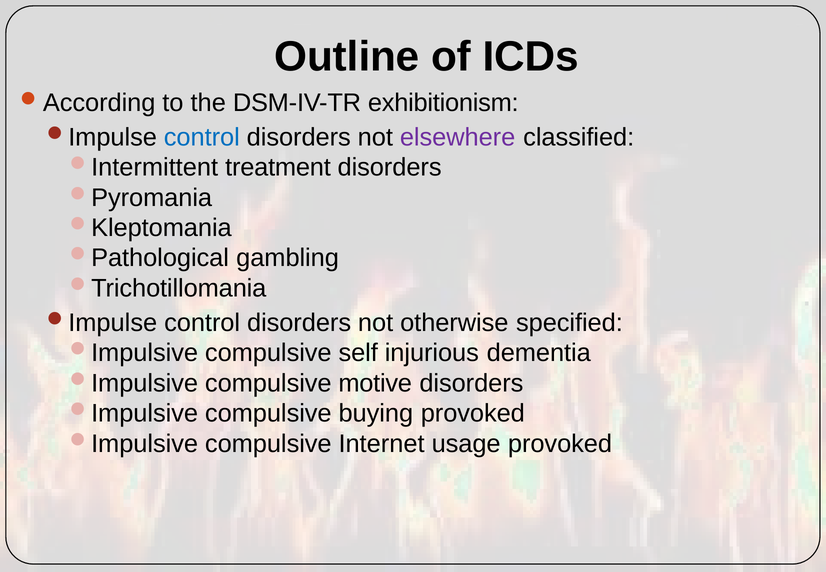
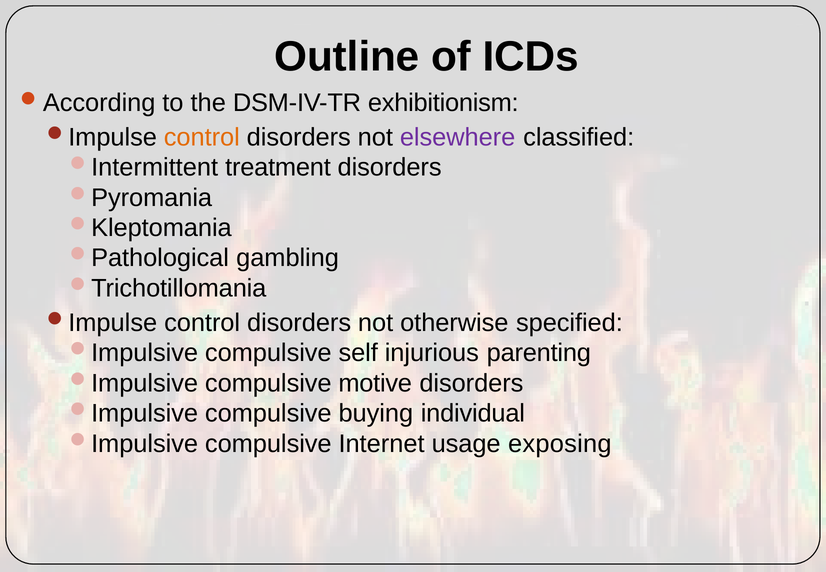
control at (202, 137) colour: blue -> orange
dementia: dementia -> parenting
buying provoked: provoked -> individual
usage provoked: provoked -> exposing
